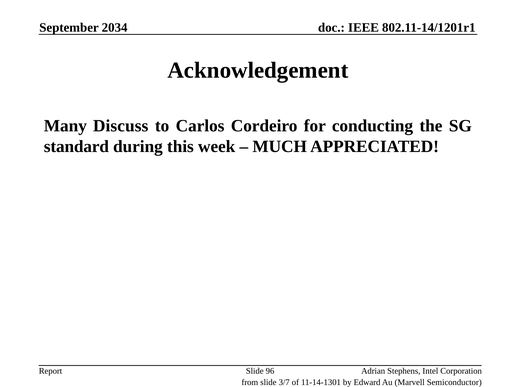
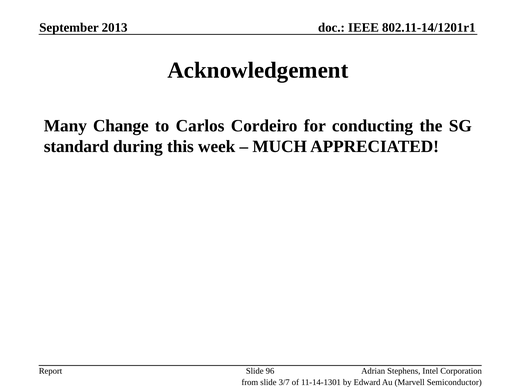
2034: 2034 -> 2013
Discuss: Discuss -> Change
